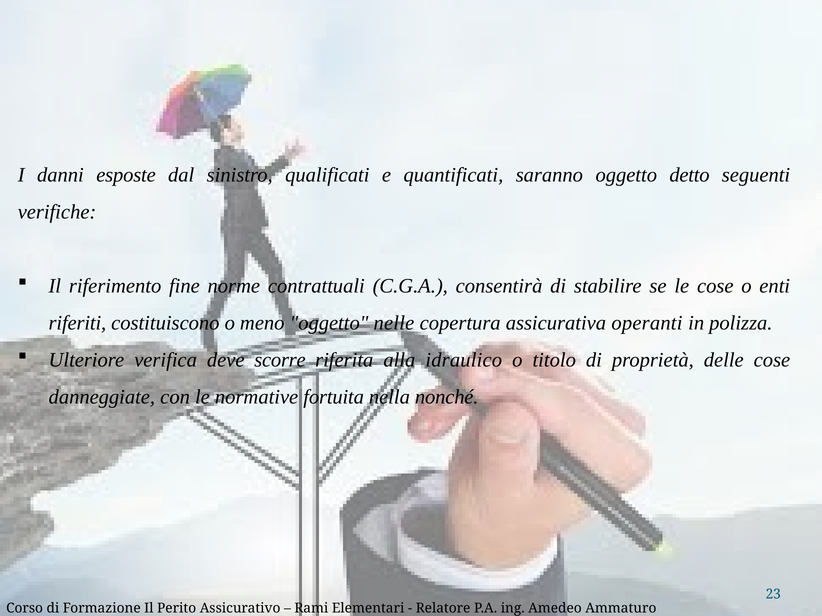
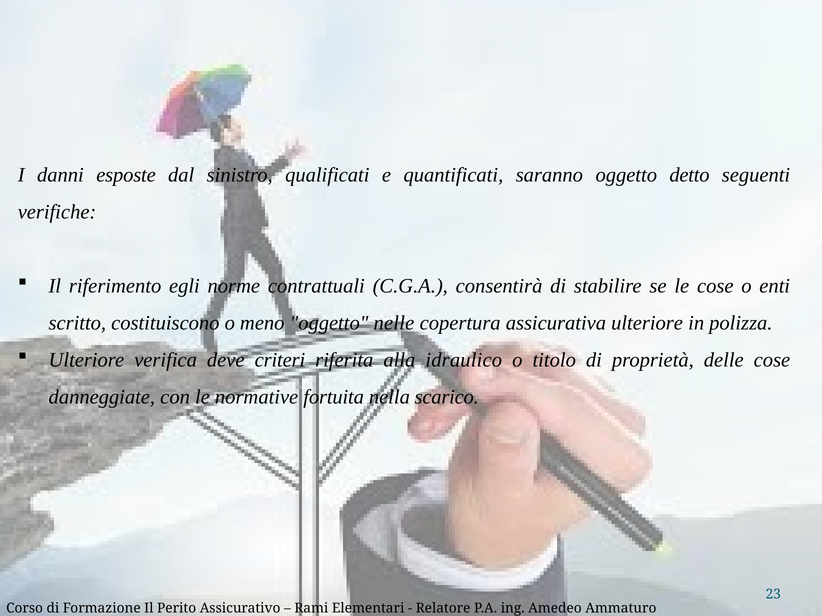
fine: fine -> egli
riferiti: riferiti -> scritto
assicurativa operanti: operanti -> ulteriore
scorre: scorre -> criteri
nonché: nonché -> scarico
